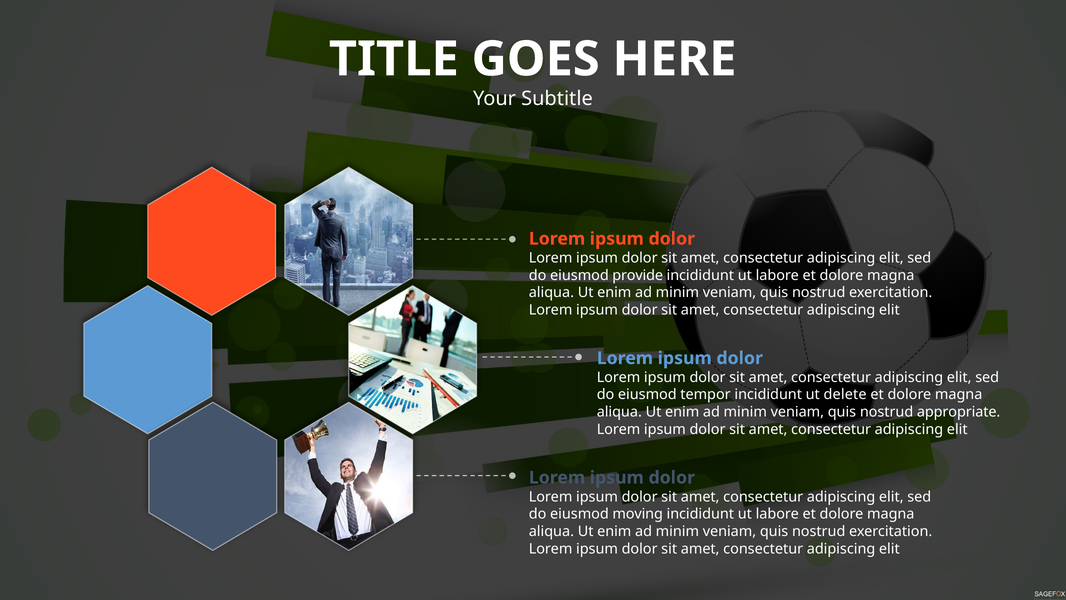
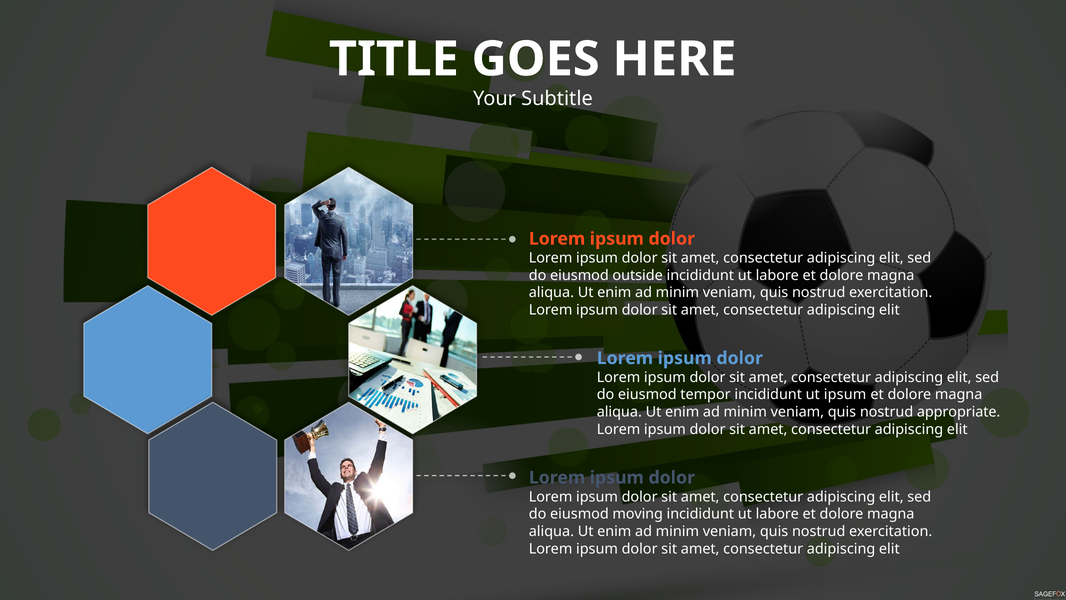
provide: provide -> outside
ut delete: delete -> ipsum
